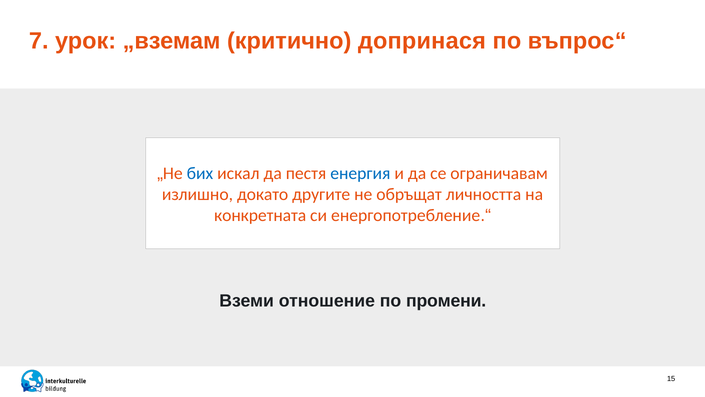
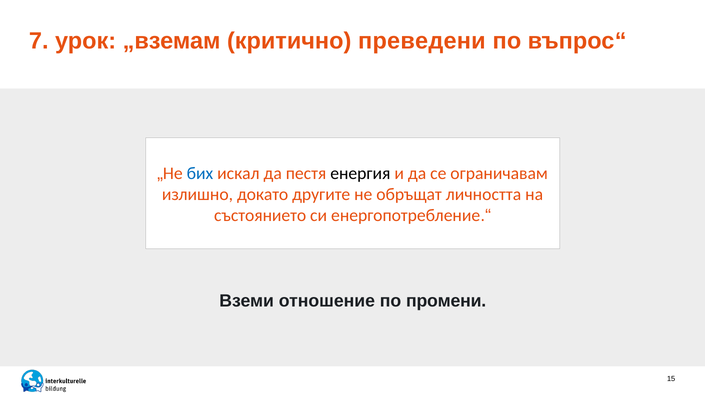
допринася: допринася -> преведени
енергия colour: blue -> black
конкретната: конкретната -> състоянието
